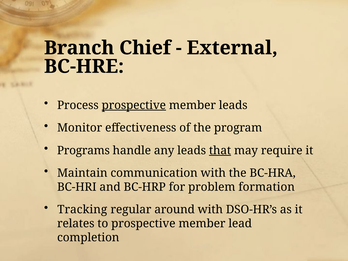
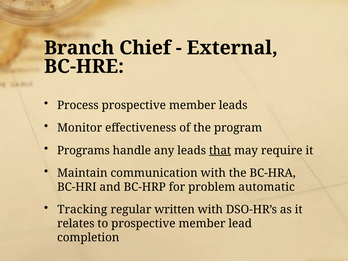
prospective at (134, 105) underline: present -> none
formation: formation -> automatic
around: around -> written
